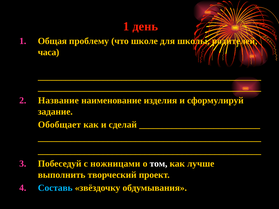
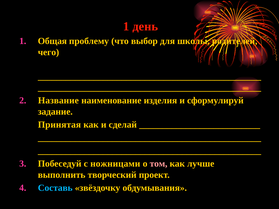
школе: школе -> выбор
часа: часа -> чего
Обобщает: Обобщает -> Принятая
том colour: white -> pink
